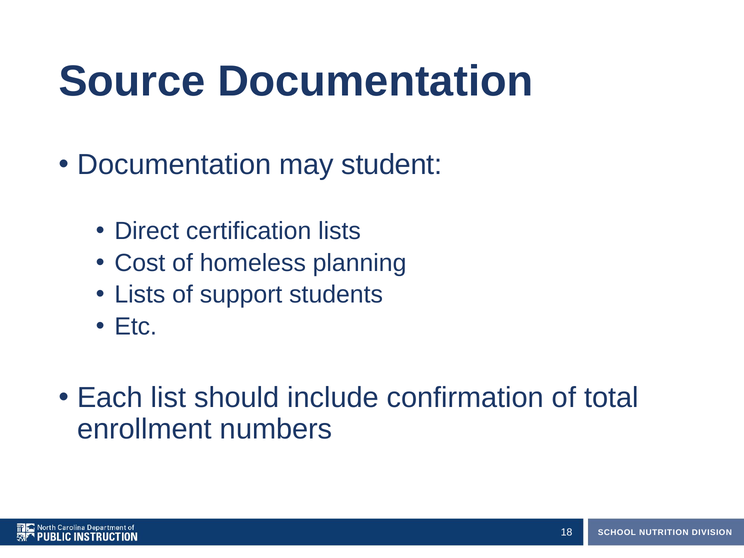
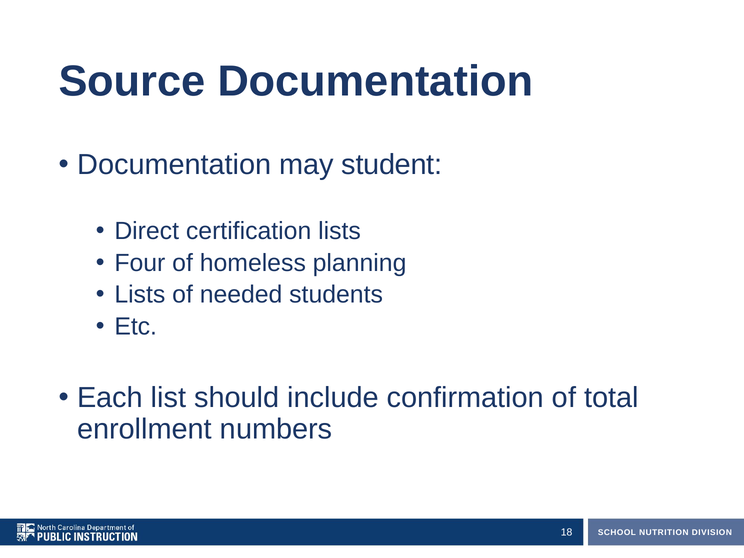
Cost: Cost -> Four
support: support -> needed
